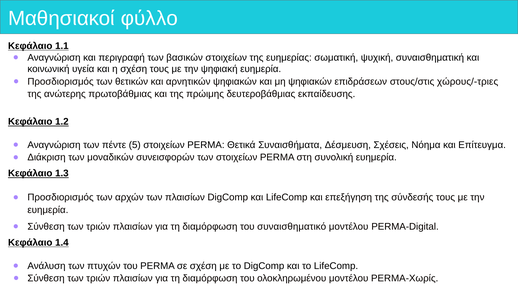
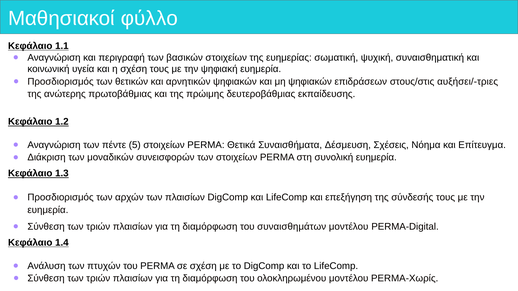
χώρους/-τριες: χώρους/-τριες -> αυξήσει/-τριες
συναισθηματικό: συναισθηματικό -> συναισθημάτων
